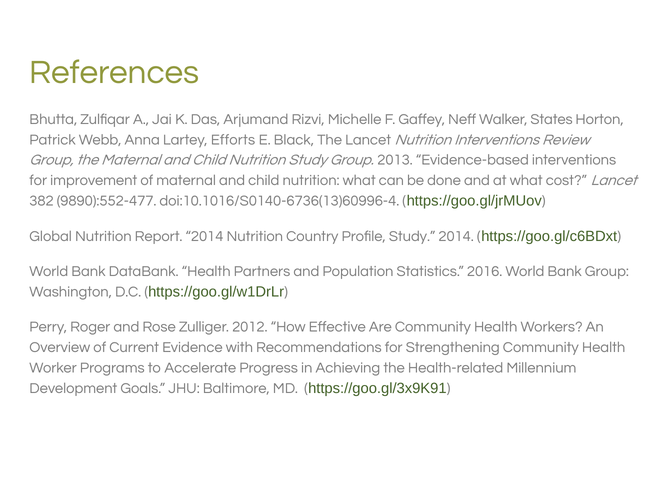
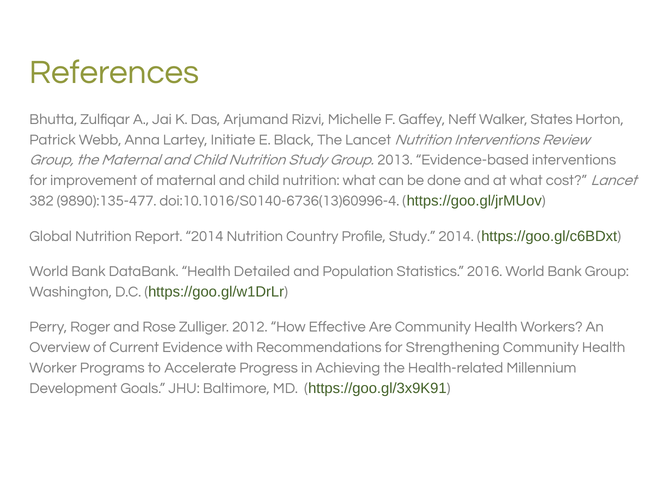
Efforts: Efforts -> Initiate
9890):552-477: 9890):552-477 -> 9890):135-477
Partners: Partners -> Detailed
